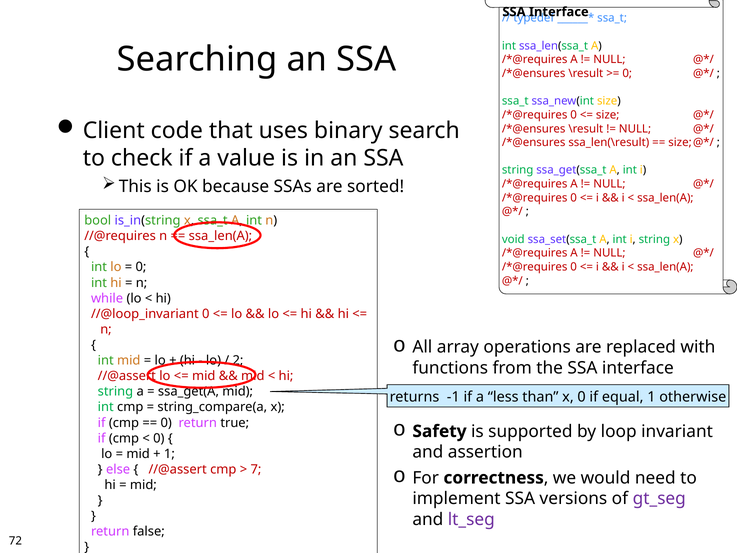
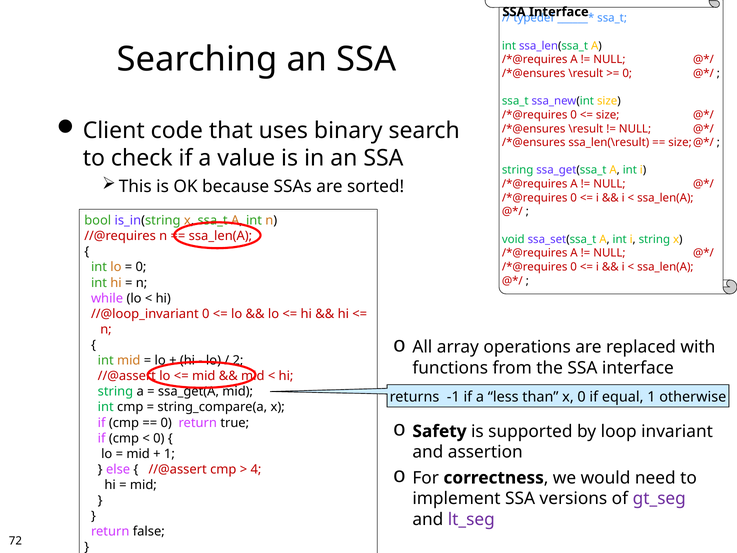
7: 7 -> 4
